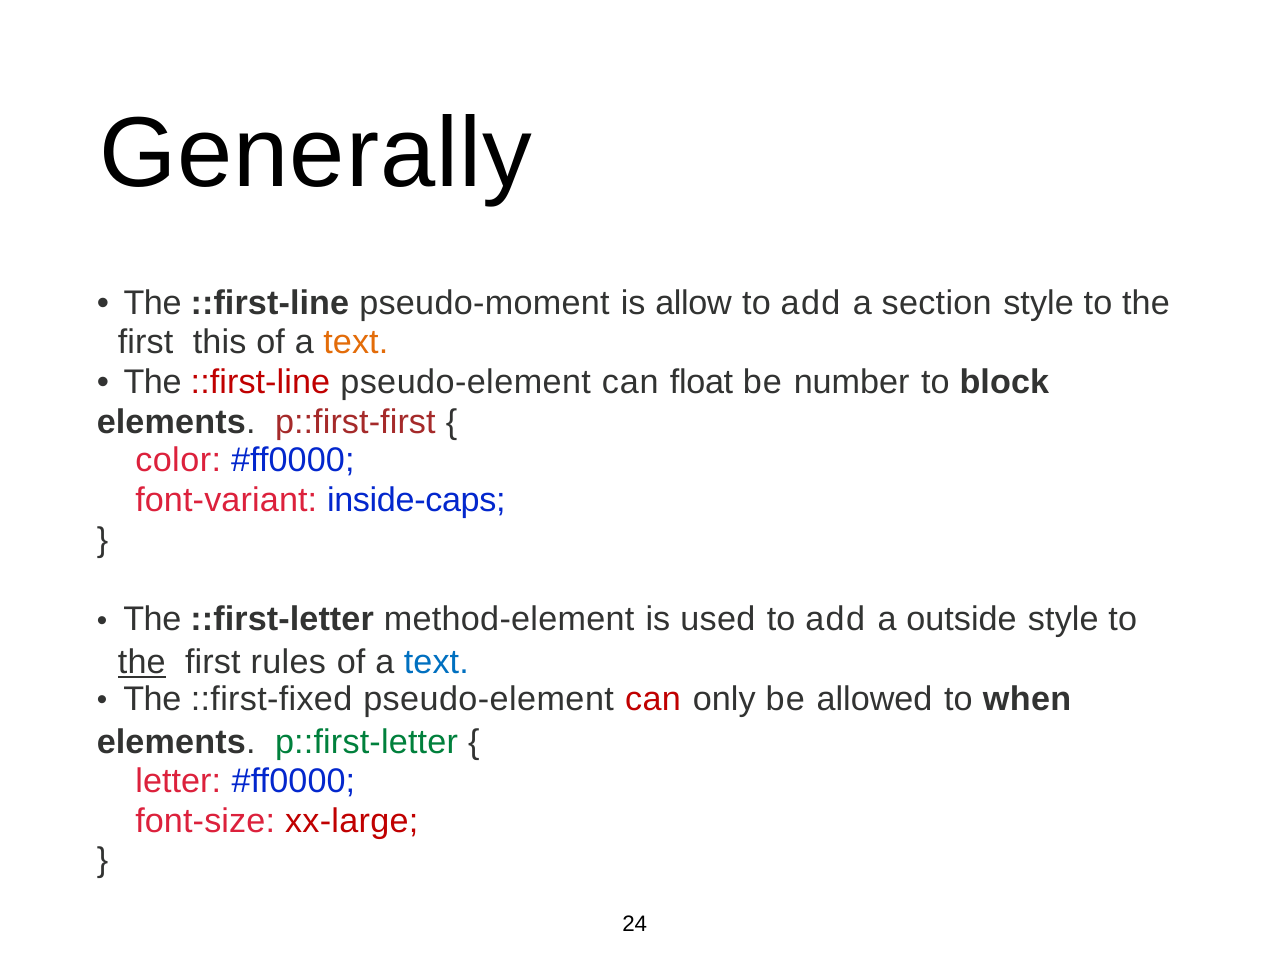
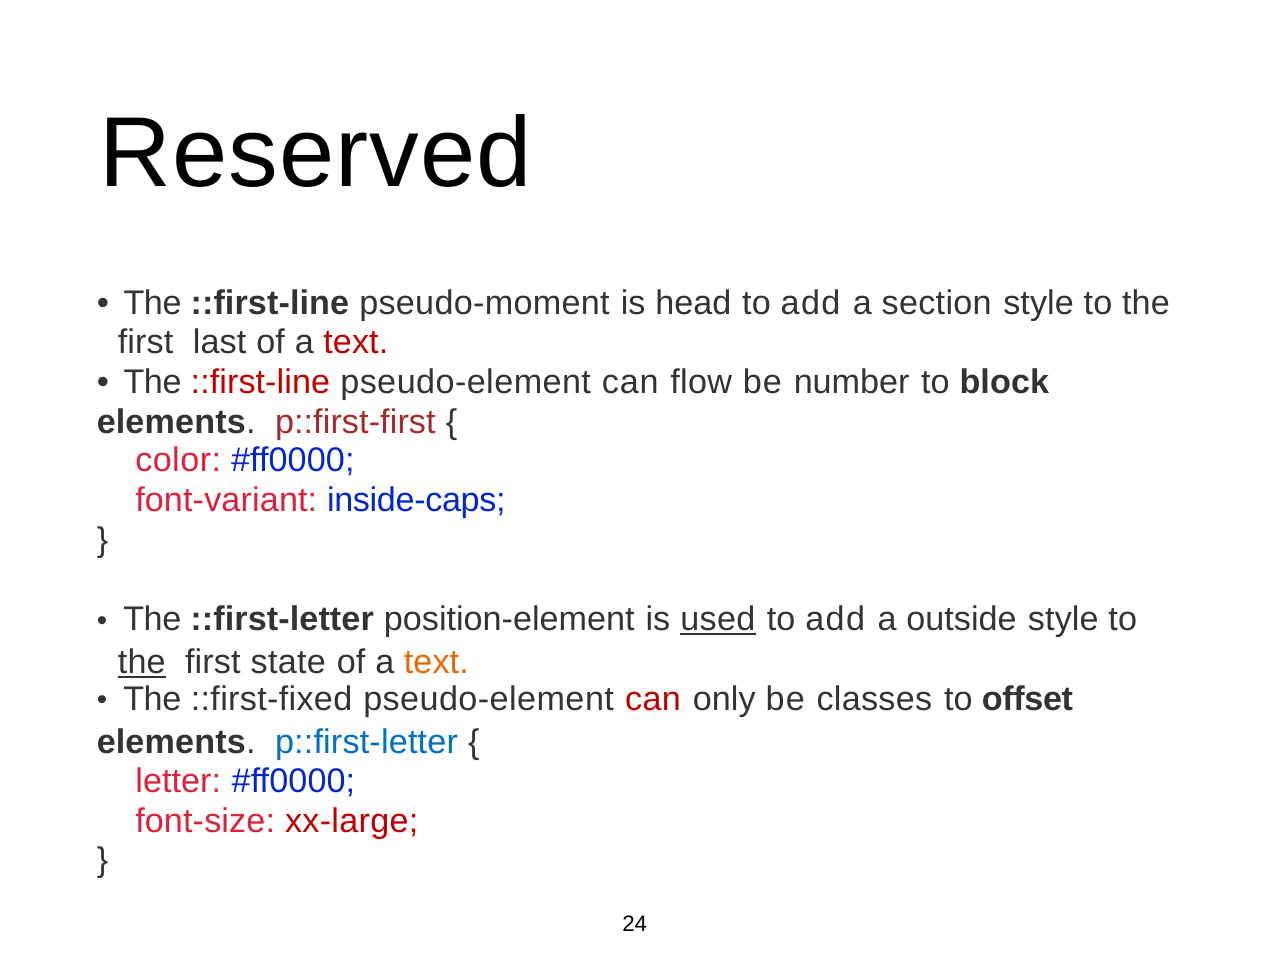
Generally: Generally -> Reserved
allow: allow -> head
this: this -> last
text at (356, 343) colour: orange -> red
float: float -> flow
method-element: method-element -> position-element
used underline: none -> present
rules: rules -> state
text at (436, 662) colour: blue -> orange
allowed: allowed -> classes
when: when -> offset
p::first-letter colour: green -> blue
